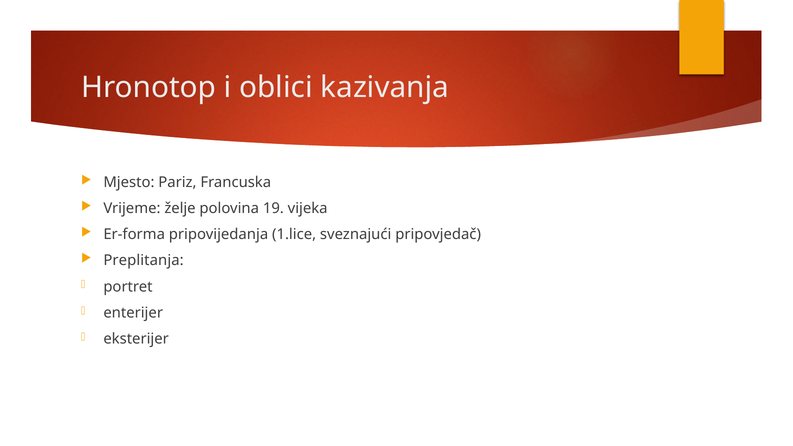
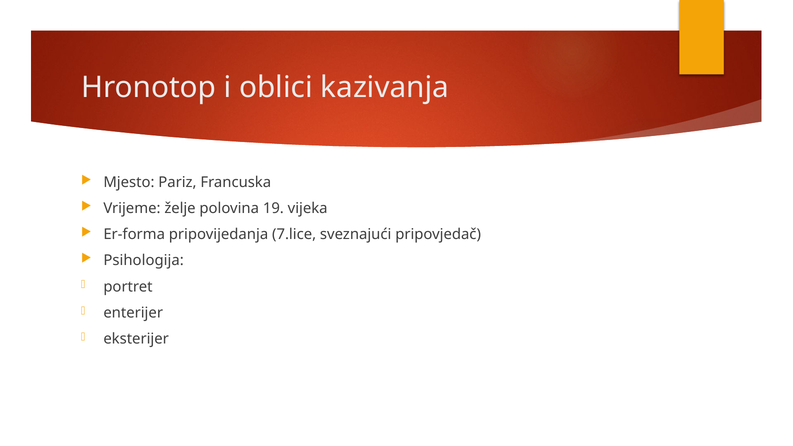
1.lice: 1.lice -> 7.lice
Preplitanja: Preplitanja -> Psihologija
